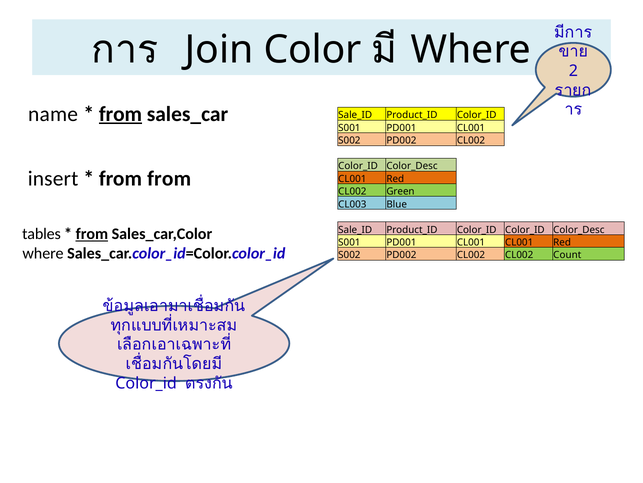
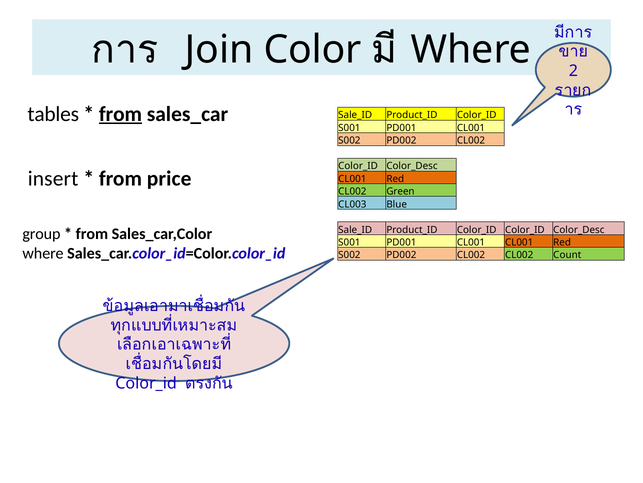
name: name -> tables
from from: from -> price
tables: tables -> group
from at (92, 234) underline: present -> none
